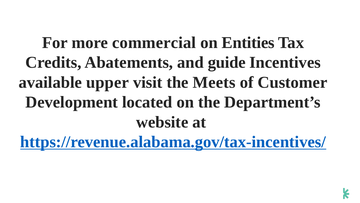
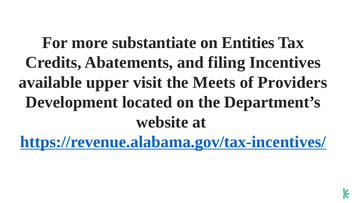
commercial: commercial -> substantiate
guide: guide -> filing
Customer: Customer -> Providers
